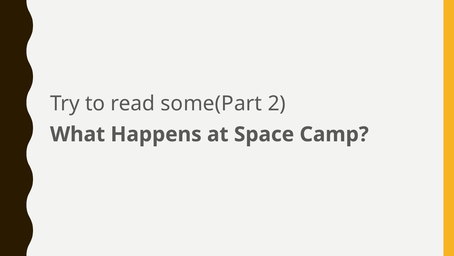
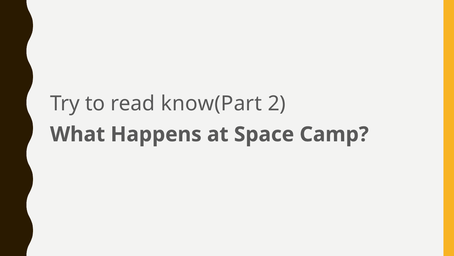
some(Part: some(Part -> know(Part
